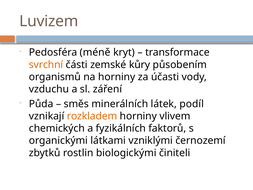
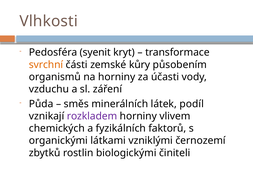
Luvizem: Luvizem -> Vlhkosti
méně: méně -> syenit
rozkladem colour: orange -> purple
